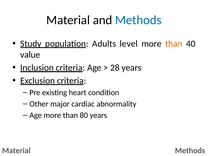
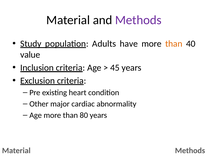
Methods at (138, 20) colour: blue -> purple
level: level -> have
28: 28 -> 45
